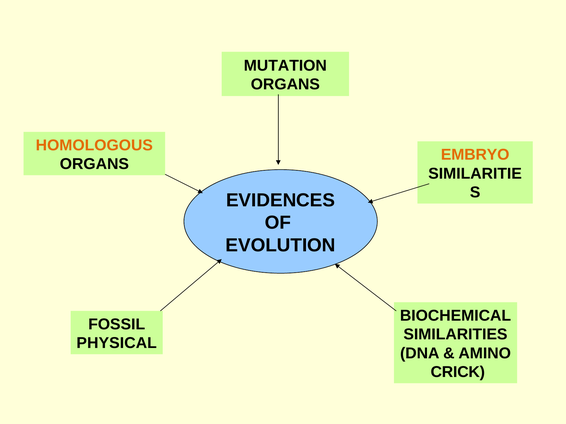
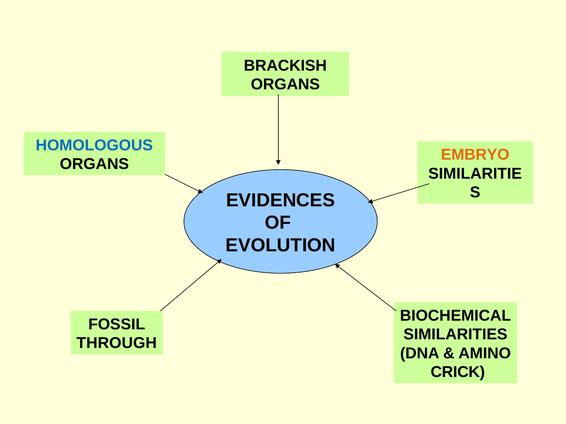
MUTATION: MUTATION -> BRACKISH
HOMOLOGOUS colour: orange -> blue
PHYSICAL: PHYSICAL -> THROUGH
